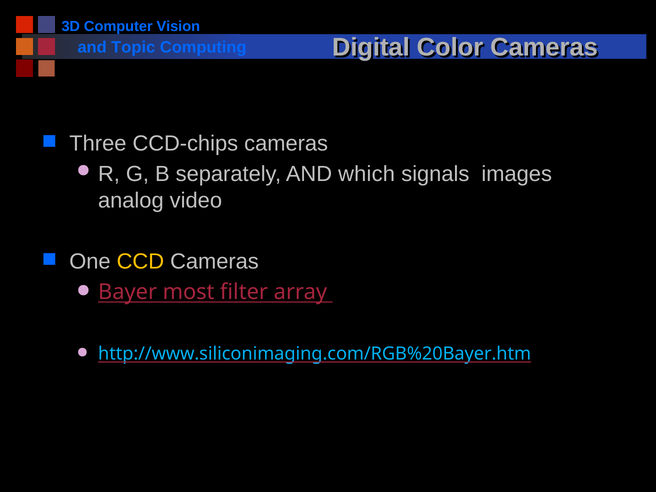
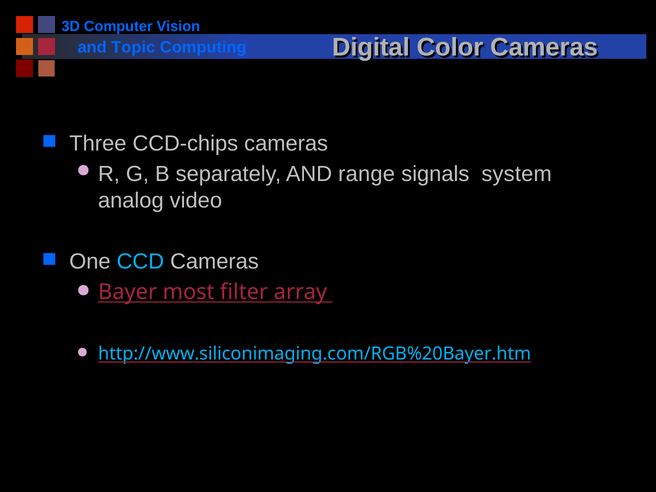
which: which -> range
images: images -> system
CCD colour: yellow -> light blue
